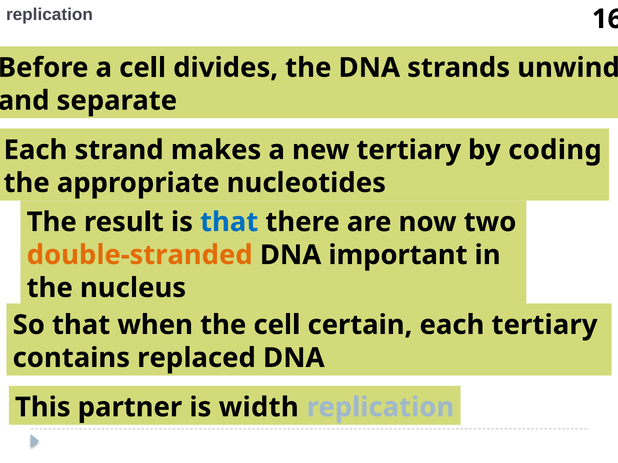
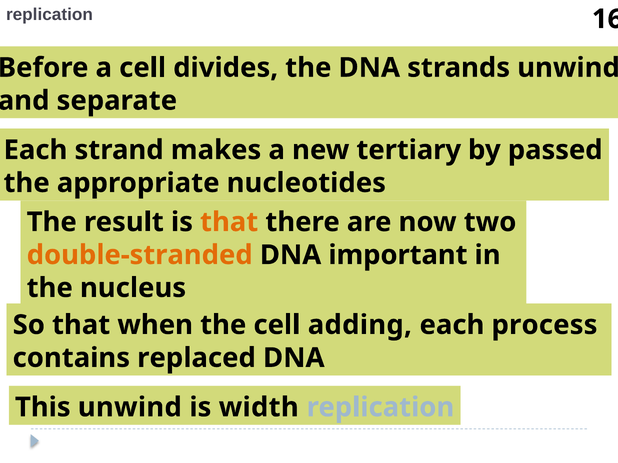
coding: coding -> passed
that at (229, 222) colour: blue -> orange
certain: certain -> adding
each tertiary: tertiary -> process
This partner: partner -> unwind
